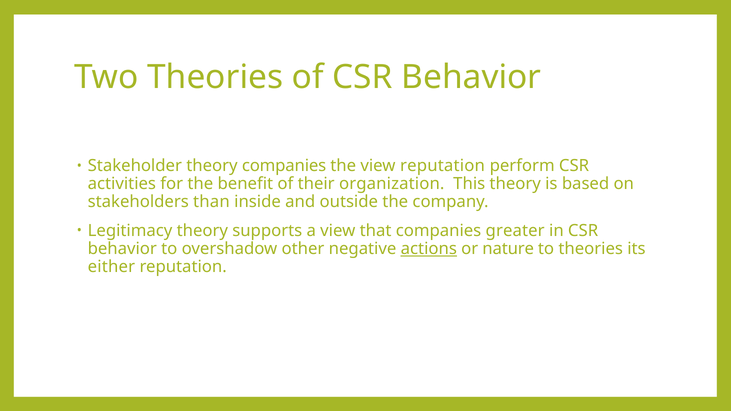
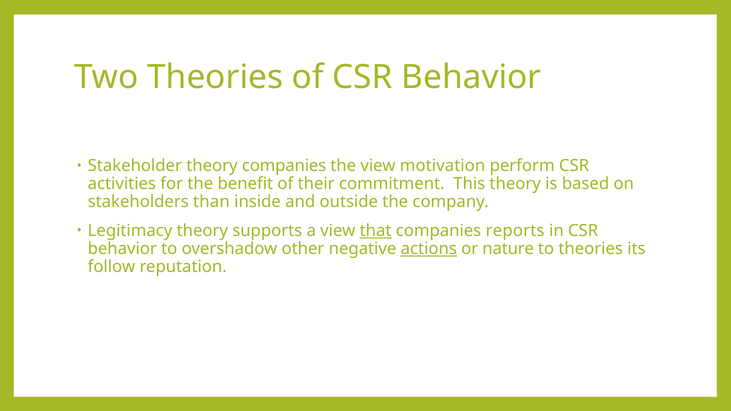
view reputation: reputation -> motivation
organization: organization -> commitment
that underline: none -> present
greater: greater -> reports
either: either -> follow
